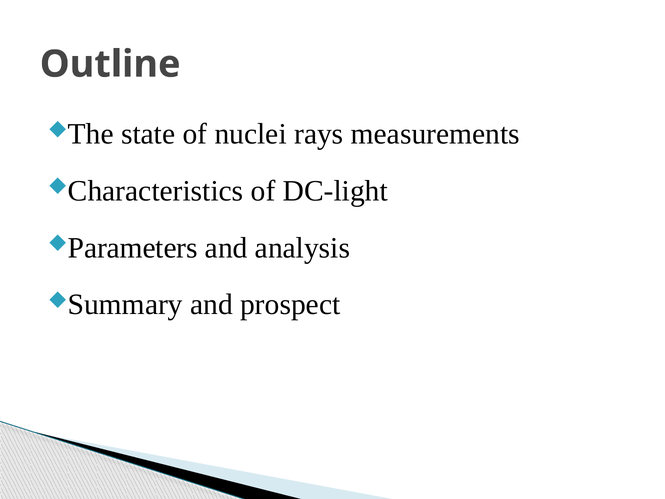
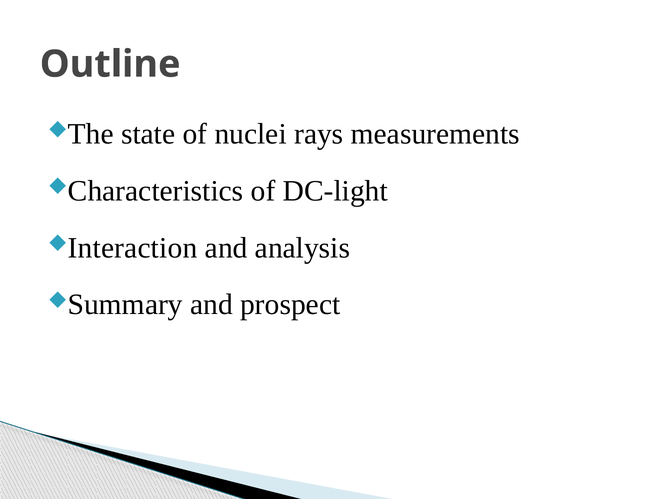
Parameters: Parameters -> Interaction
